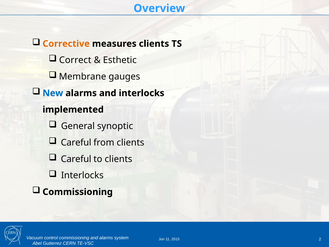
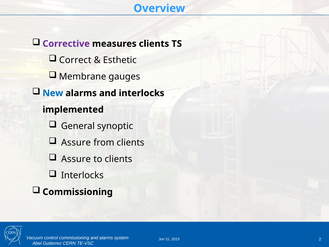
Corrective colour: orange -> purple
Careful at (76, 142): Careful -> Assure
Careful at (76, 159): Careful -> Assure
